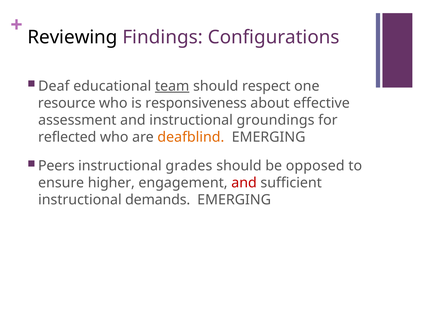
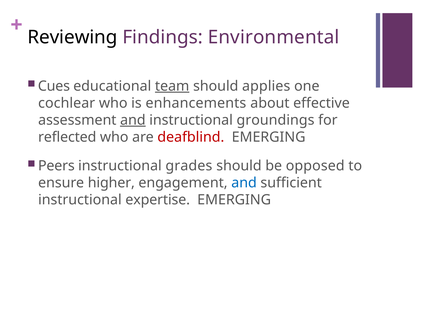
Configurations: Configurations -> Environmental
Deaf: Deaf -> Cues
respect: respect -> applies
resource: resource -> cochlear
responsiveness: responsiveness -> enhancements
and at (133, 120) underline: none -> present
deafblind colour: orange -> red
and at (244, 183) colour: red -> blue
demands: demands -> expertise
